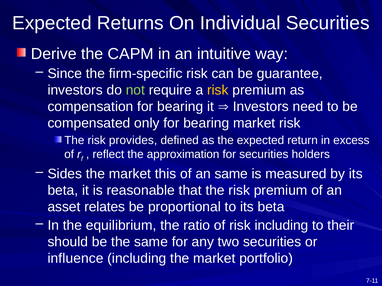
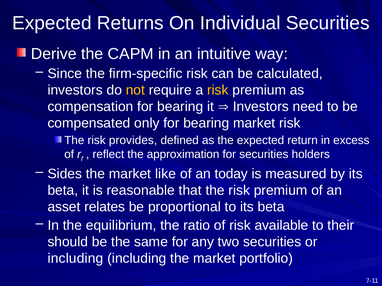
guarantee: guarantee -> calculated
not colour: light green -> yellow
this: this -> like
an same: same -> today
risk including: including -> available
influence at (75, 259): influence -> including
